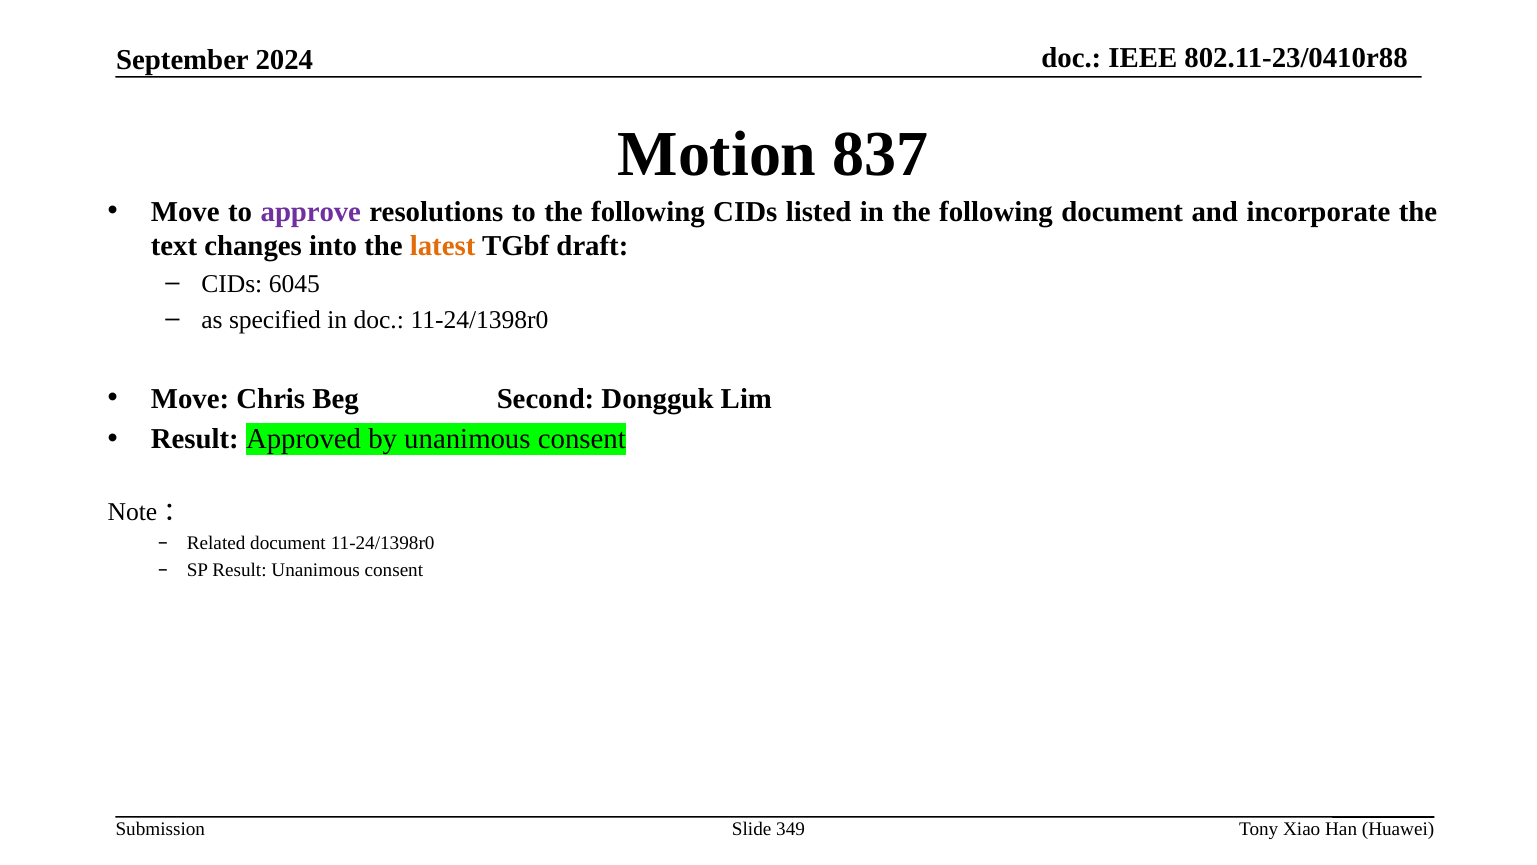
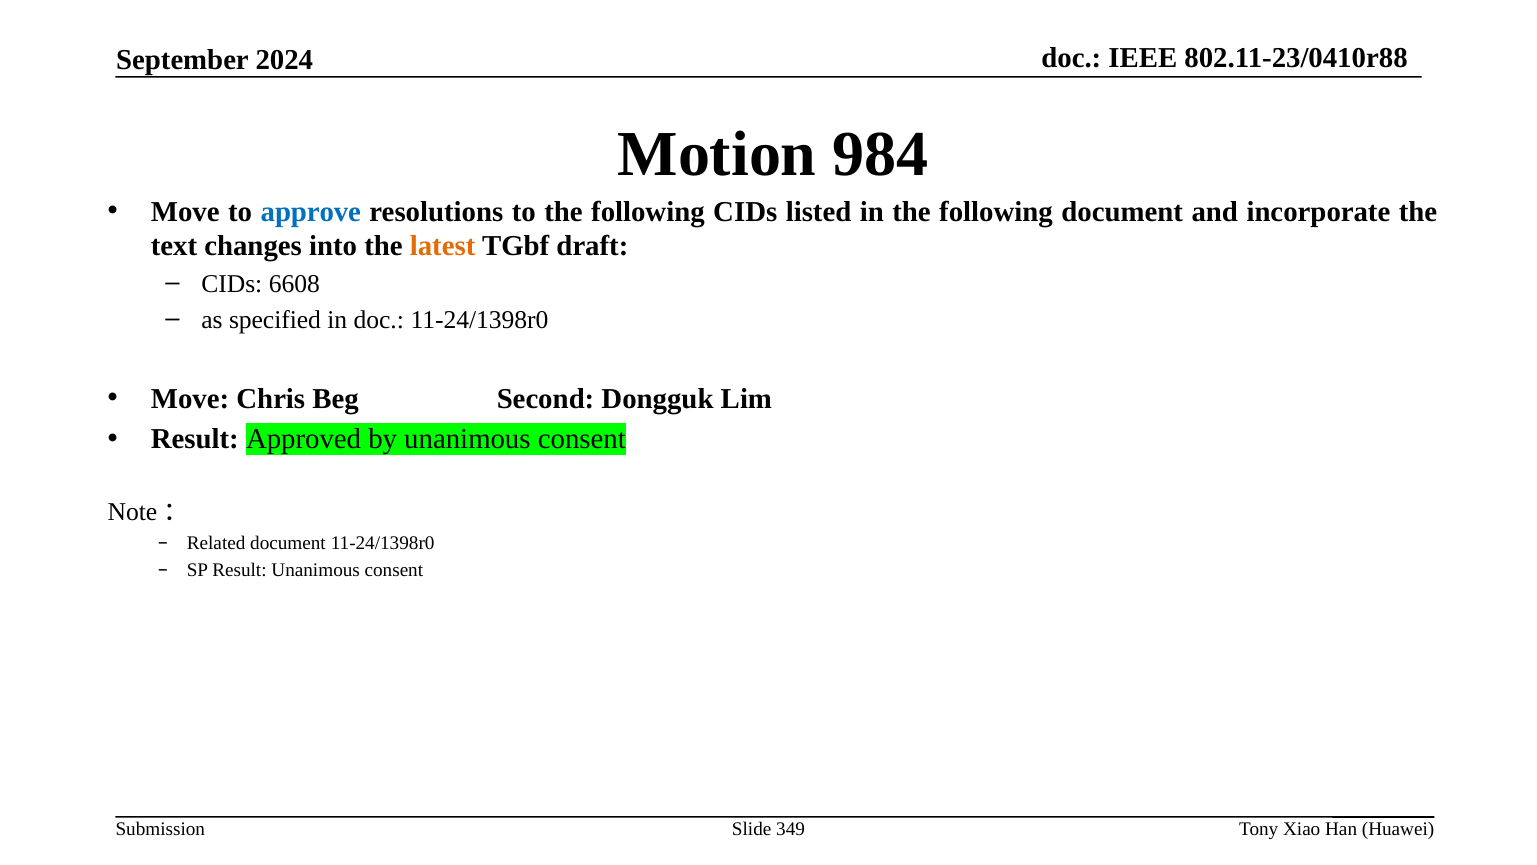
837: 837 -> 984
approve colour: purple -> blue
6045: 6045 -> 6608
